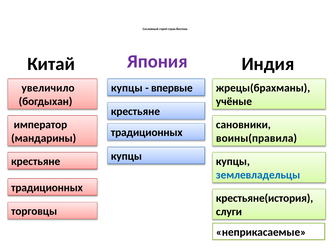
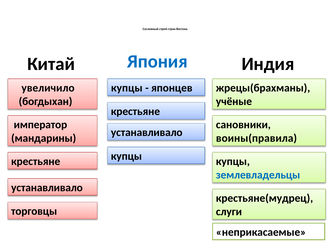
Япония colour: purple -> blue
впервые: впервые -> японцев
традиционных at (147, 133): традиционных -> устанавливало
традиционных at (47, 188): традиционных -> устанавливало
крестьяне(история: крестьяне(история -> крестьяне(мудрец
